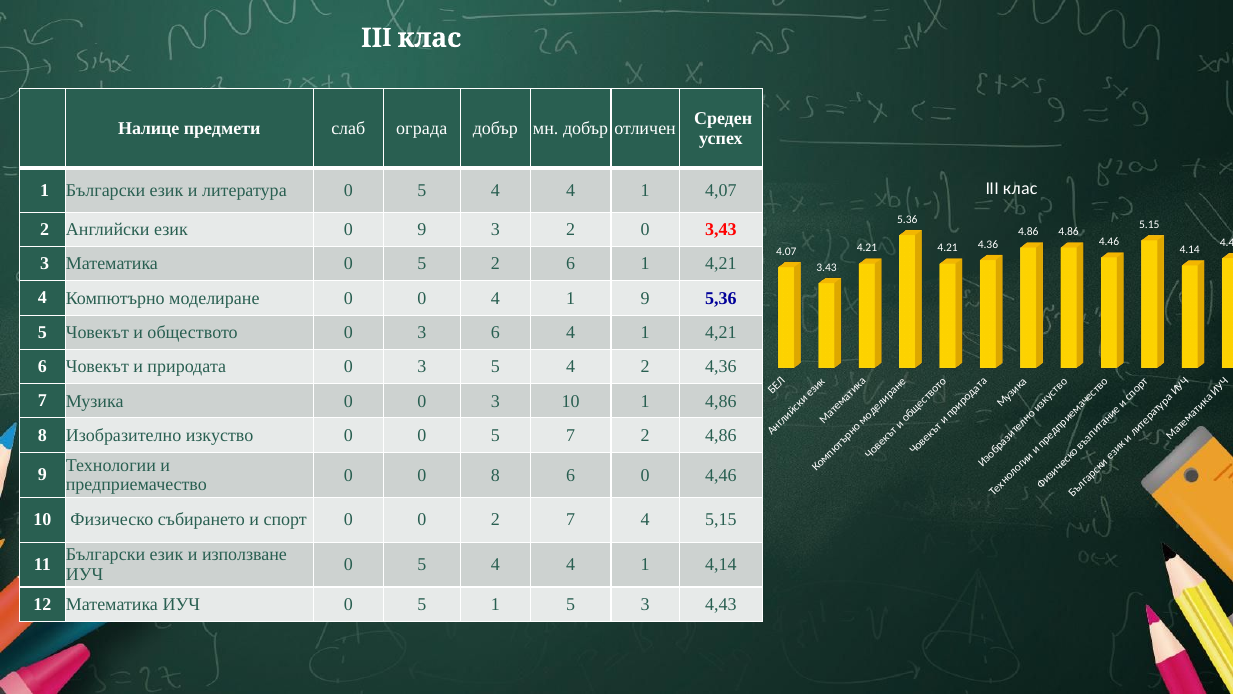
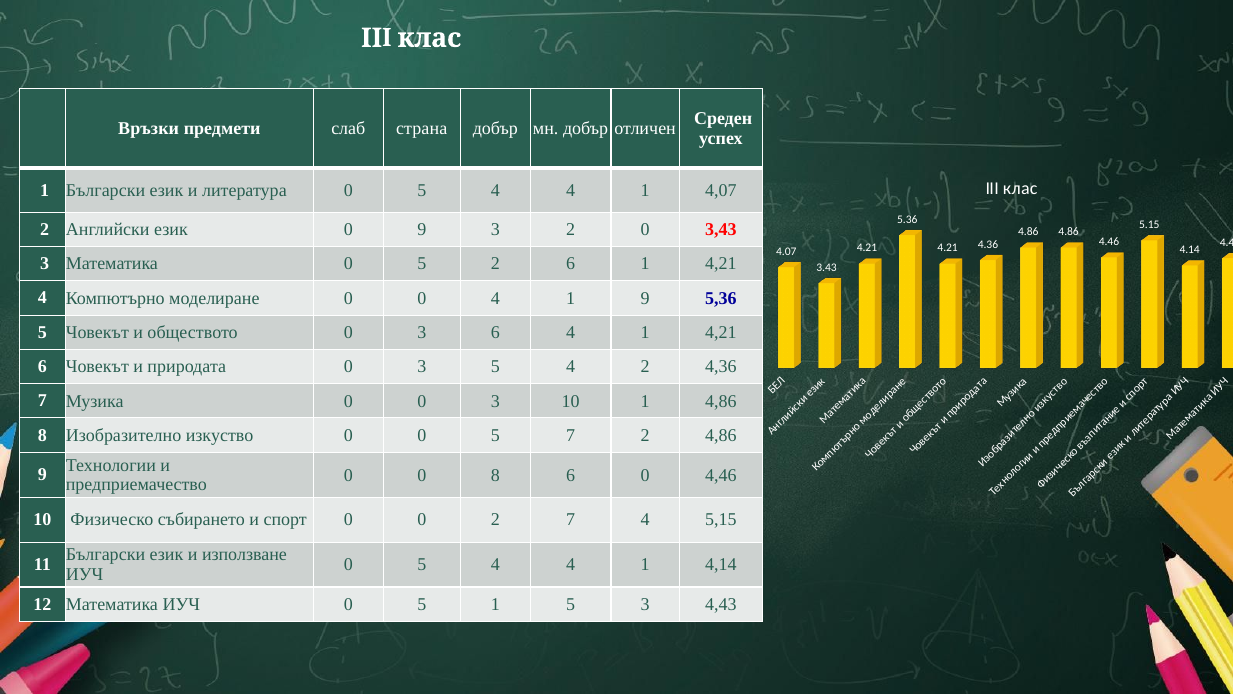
Налице: Налице -> Връзки
ограда: ограда -> страна
